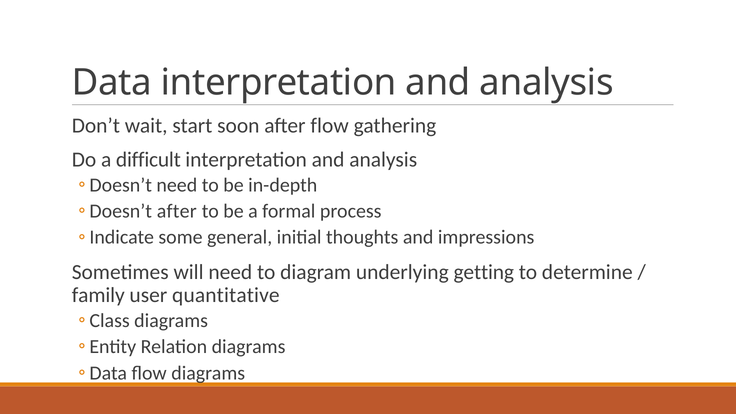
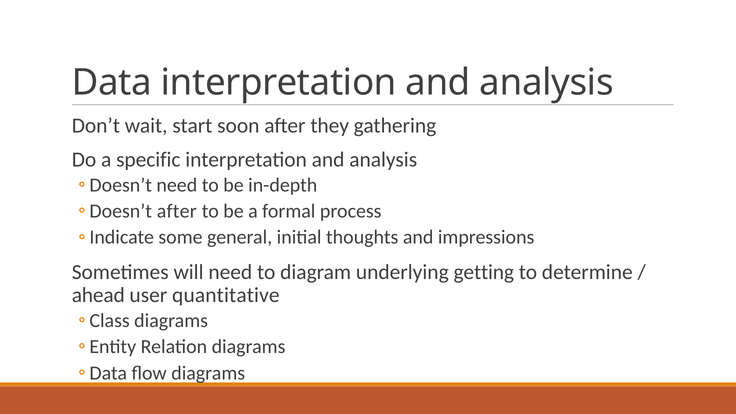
after flow: flow -> they
difficult: difficult -> specific
family: family -> ahead
